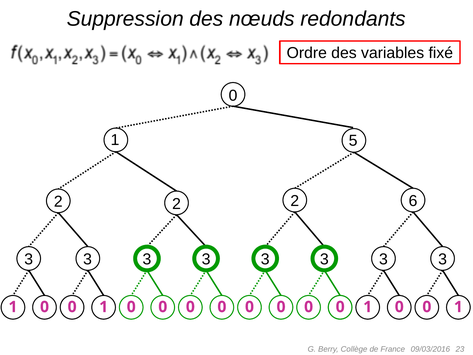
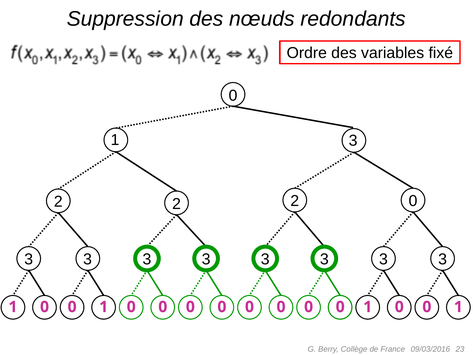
1 5: 5 -> 3
2 6: 6 -> 0
